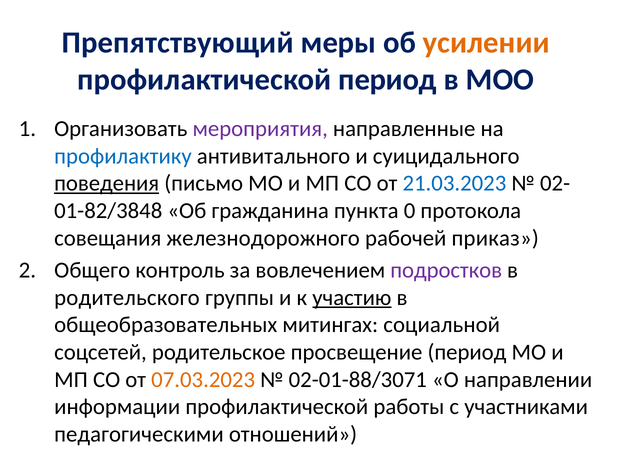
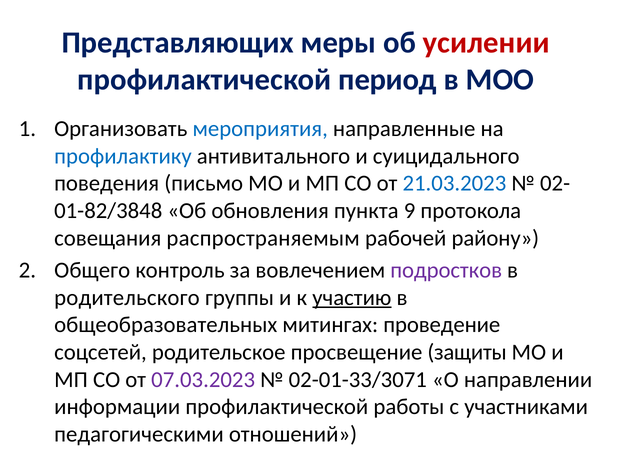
Препятствующий: Препятствующий -> Представляющих
усилении colour: orange -> red
мероприятия colour: purple -> blue
поведения underline: present -> none
гражданина: гражданина -> обновления
0: 0 -> 9
железнодорожного: железнодорожного -> распространяемым
приказ: приказ -> району
социальной: социальной -> проведение
просвещение период: период -> защиты
07.03.2023 colour: orange -> purple
02-01-88/3071: 02-01-88/3071 -> 02-01-33/3071
